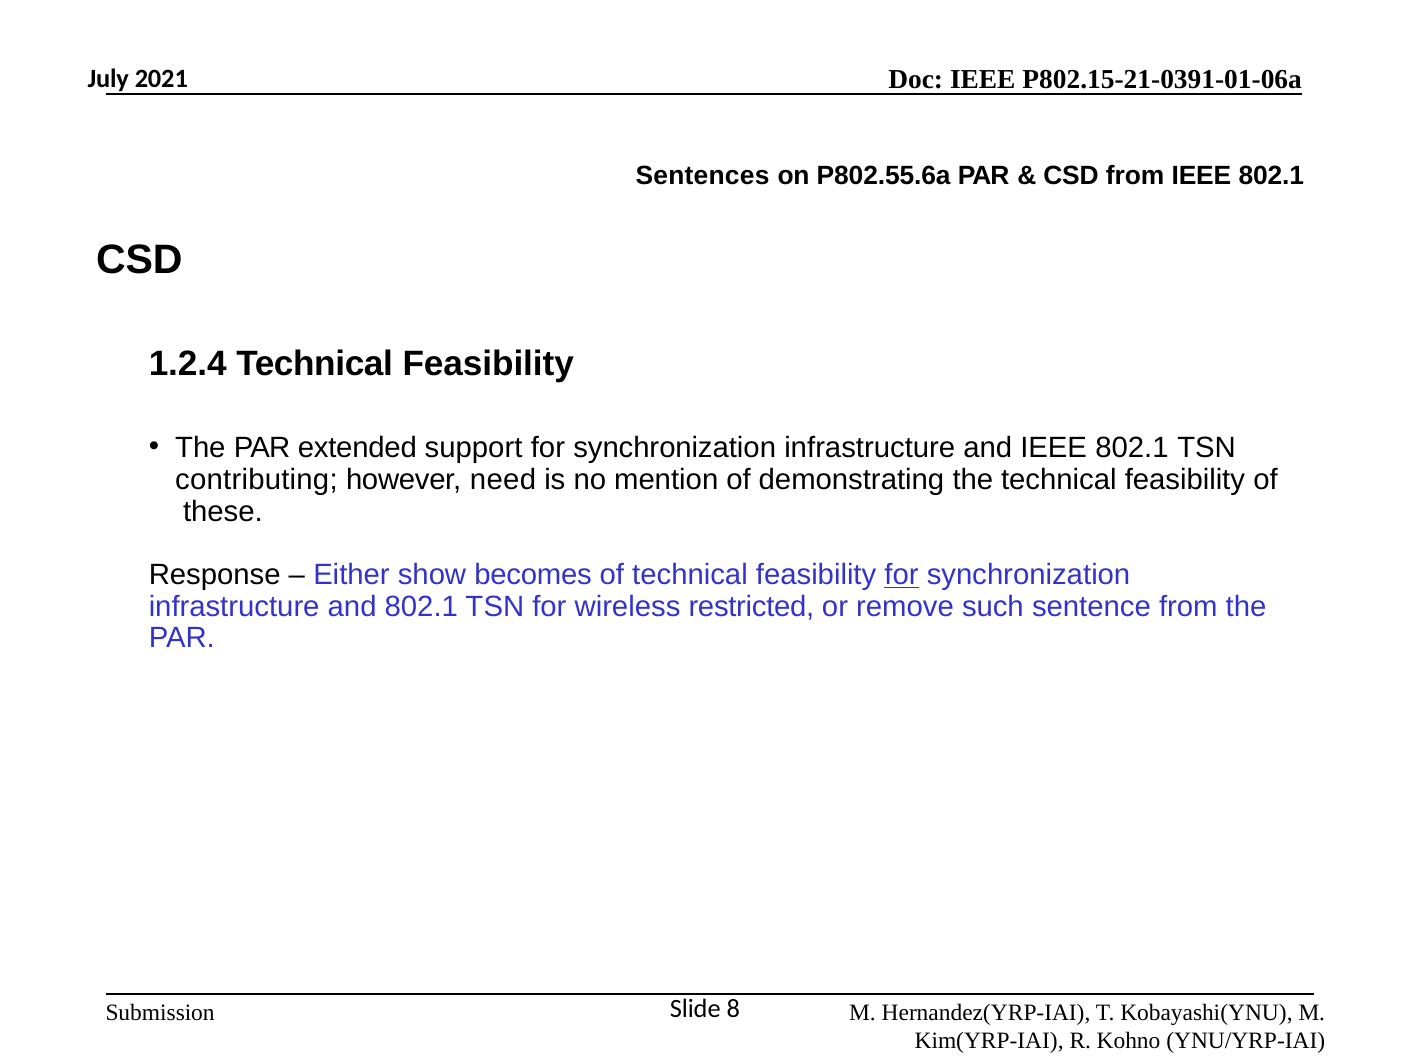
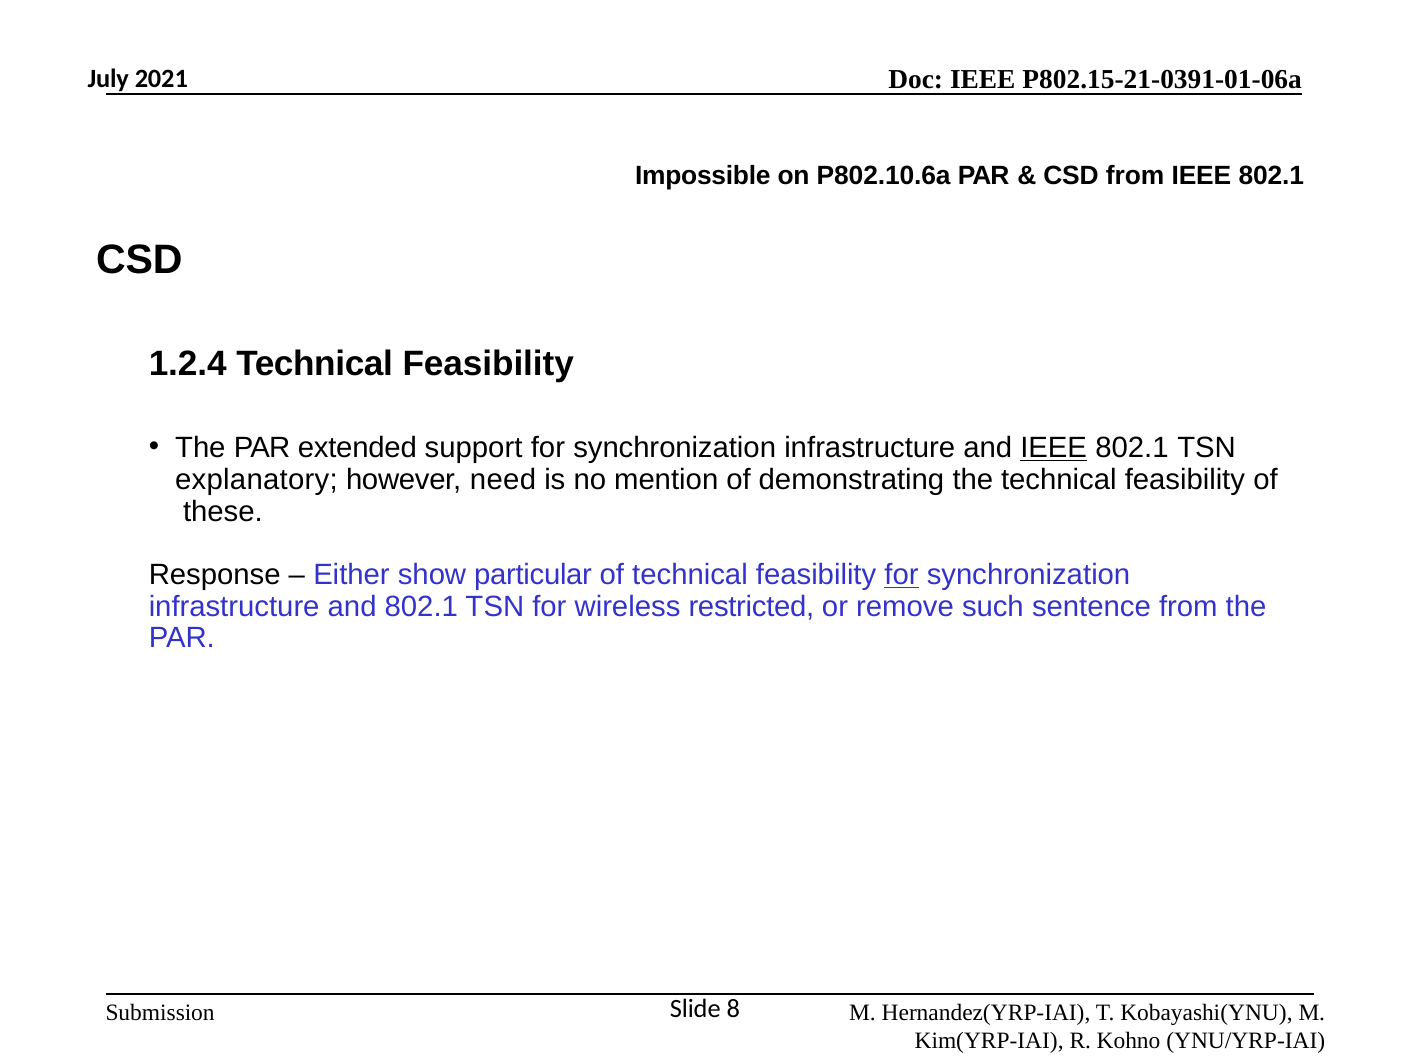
Sentences: Sentences -> Impossible
P802.55.6a: P802.55.6a -> P802.10.6a
IEEE at (1054, 448) underline: none -> present
contributing: contributing -> explanatory
becomes: becomes -> particular
